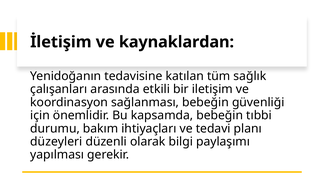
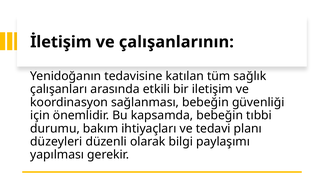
kaynaklardan: kaynaklardan -> çalışanlarının
